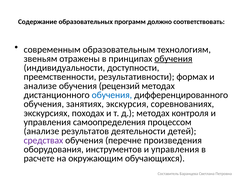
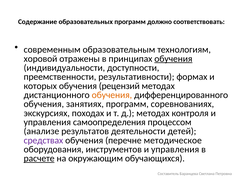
звеньям: звеньям -> хоровой
анализе at (40, 86): анализе -> которых
обучения at (112, 95) colour: blue -> orange
занятиях экскурсия: экскурсия -> программ
произведения: произведения -> методическое
расчете underline: none -> present
